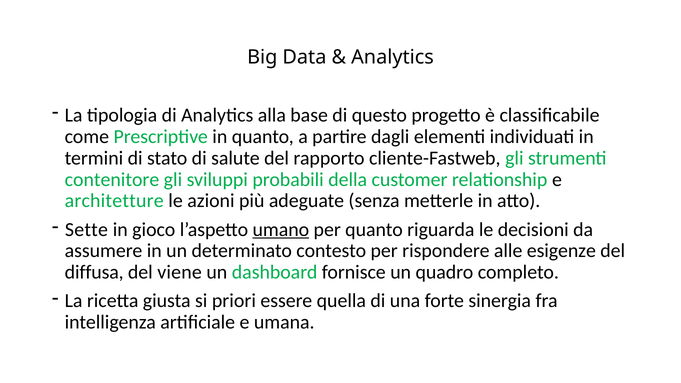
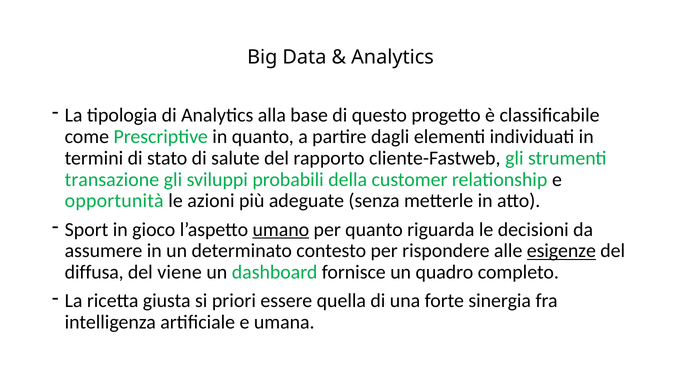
contenitore: contenitore -> transazione
architetture: architetture -> opportunità
Sette: Sette -> Sport
esigenze underline: none -> present
